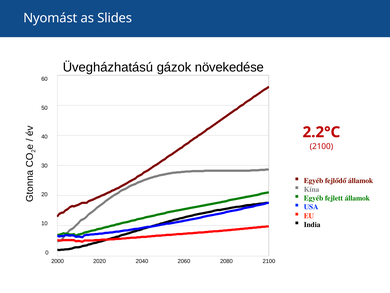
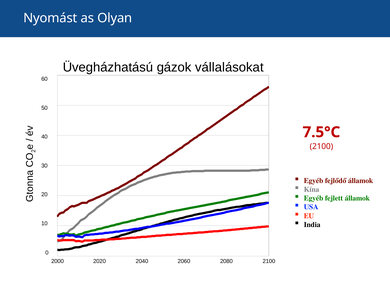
Slides: Slides -> Olyan
növekedése: növekedése -> vállalásokat
2.2°C: 2.2°C -> 7.5°C
